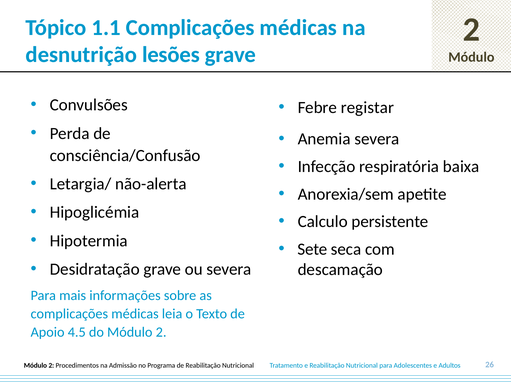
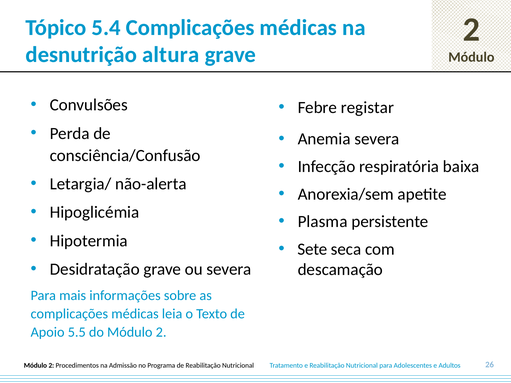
1.1: 1.1 -> 5.4
lesões: lesões -> altura
Calculo: Calculo -> Plasma
4.5: 4.5 -> 5.5
